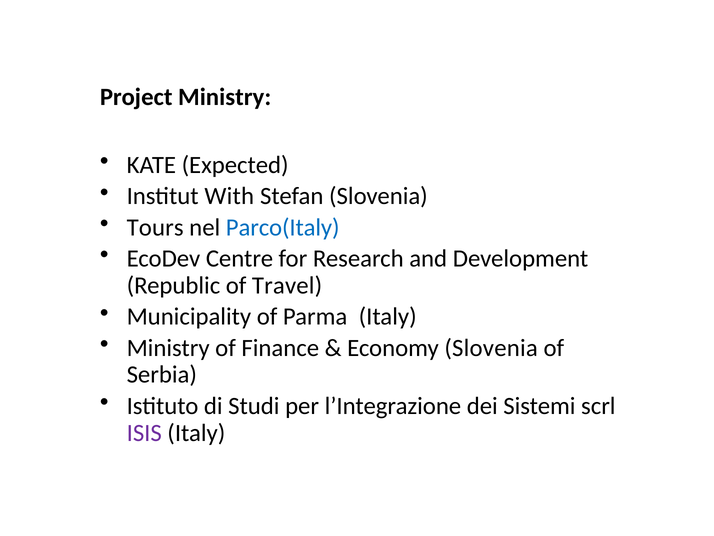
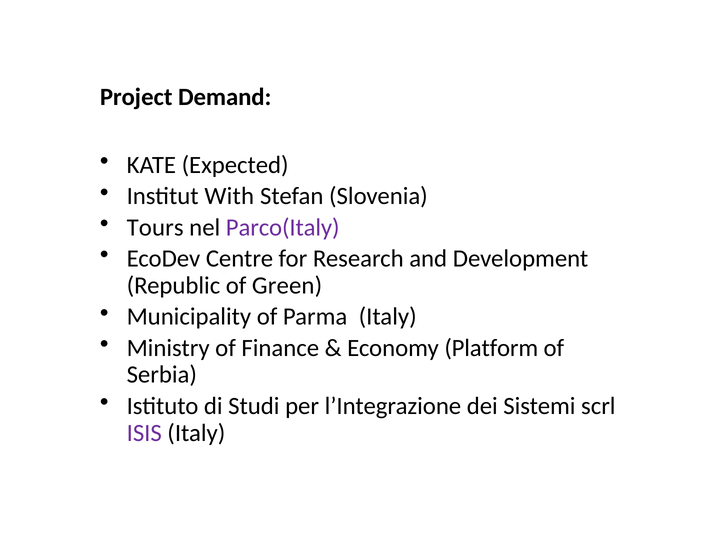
Project Ministry: Ministry -> Demand
Parco(Italy colour: blue -> purple
Travel: Travel -> Green
Economy Slovenia: Slovenia -> Platform
